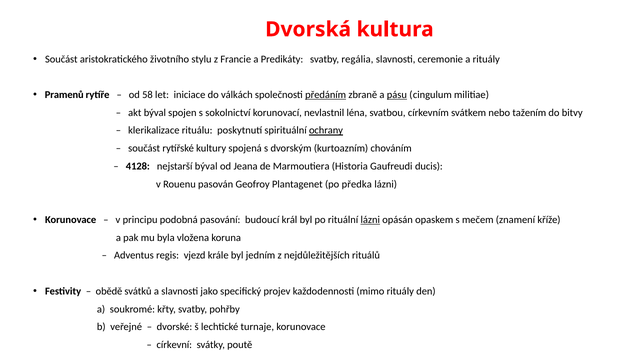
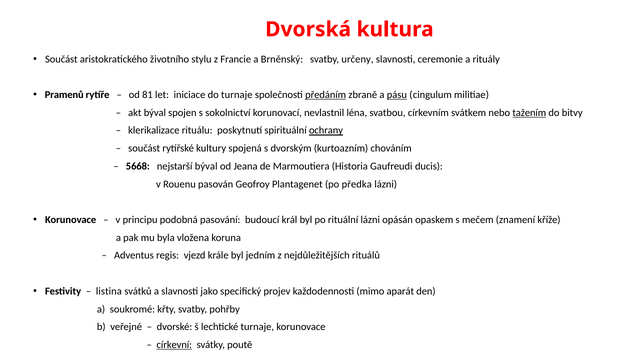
Predikáty: Predikáty -> Brněnský
regália: regália -> určeny
58: 58 -> 81
do válkách: válkách -> turnaje
tažením underline: none -> present
4128: 4128 -> 5668
lázni at (370, 220) underline: present -> none
obědě: obědě -> listina
mimo rituály: rituály -> aparát
církevní underline: none -> present
